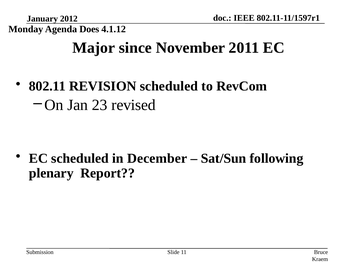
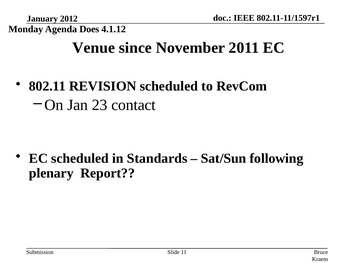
Major: Major -> Venue
revised: revised -> contact
December: December -> Standards
